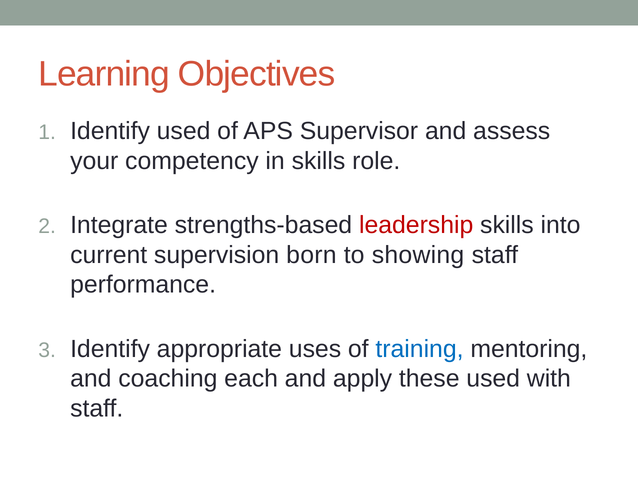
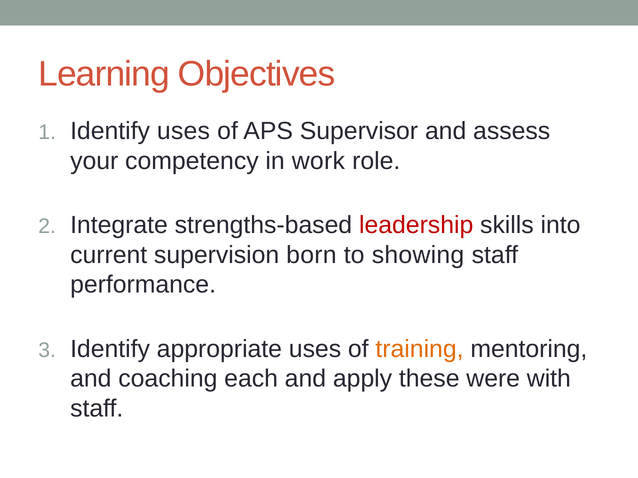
Identify used: used -> uses
in skills: skills -> work
training colour: blue -> orange
these used: used -> were
